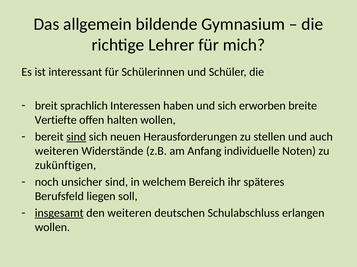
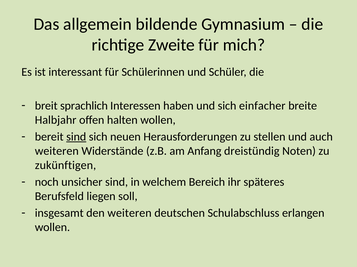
Lehrer: Lehrer -> Zweite
erworben: erworben -> einfacher
Vertiefte: Vertiefte -> Halbjahr
individuelle: individuelle -> dreistündig
insgesamt underline: present -> none
